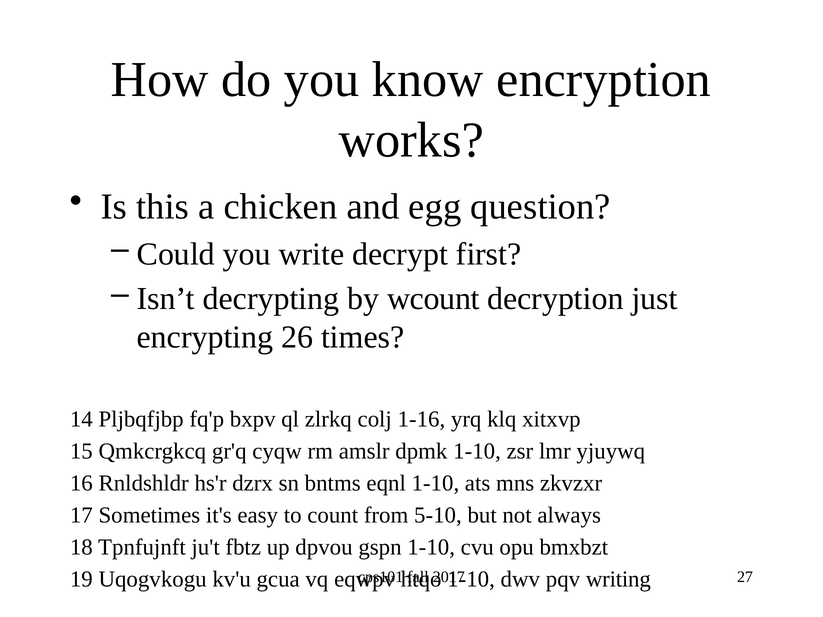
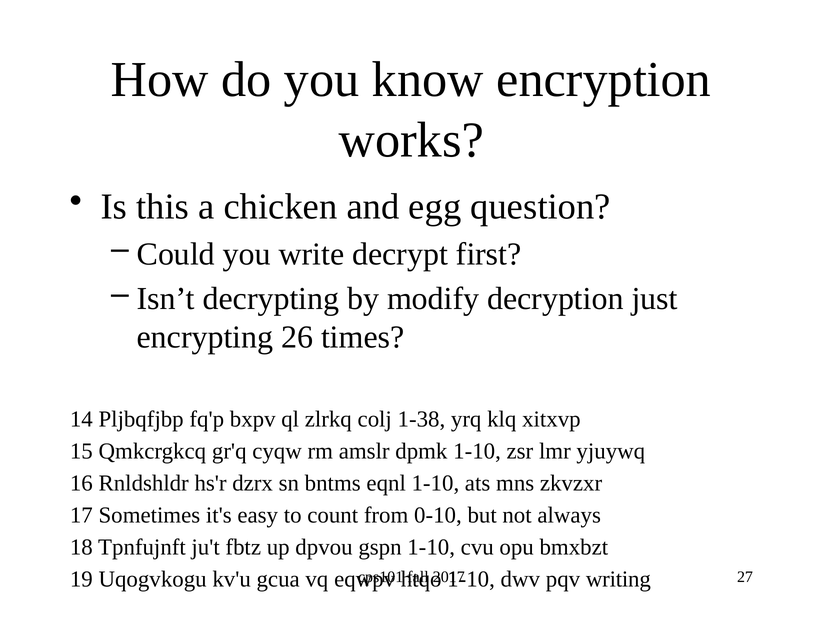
wcount: wcount -> modify
1-16: 1-16 -> 1-38
5-10: 5-10 -> 0-10
